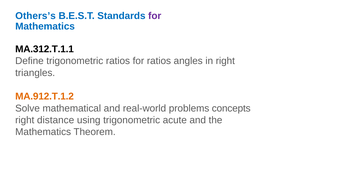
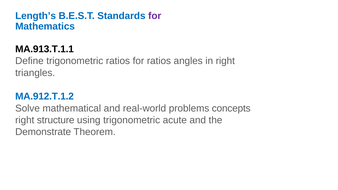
Others’s: Others’s -> Length’s
MA.312.T.1.1: MA.312.T.1.1 -> MA.913.T.1.1
MA.912.T.1.2 colour: orange -> blue
distance: distance -> structure
Mathematics at (43, 132): Mathematics -> Demonstrate
